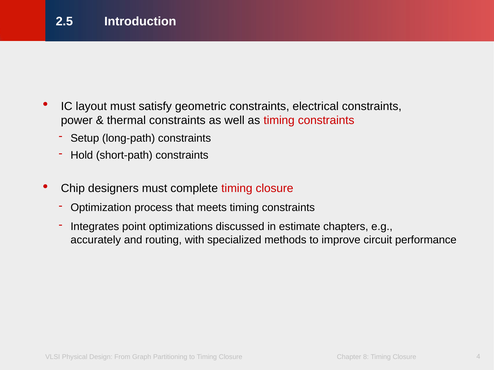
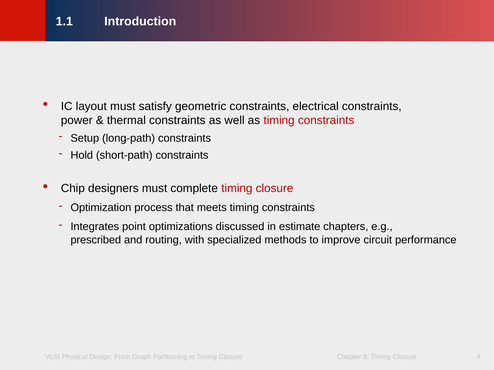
2.5: 2.5 -> 1.1
accurately: accurately -> prescribed
